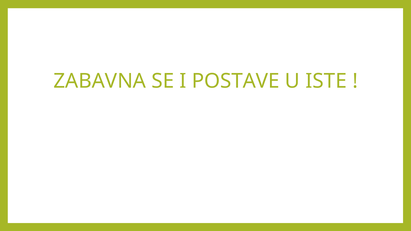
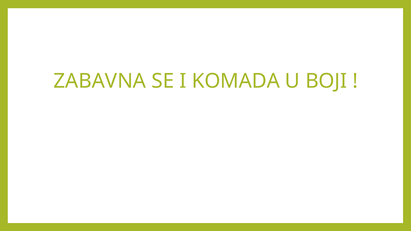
POSTAVE: POSTAVE -> KOMADA
ISTE: ISTE -> BOJI
